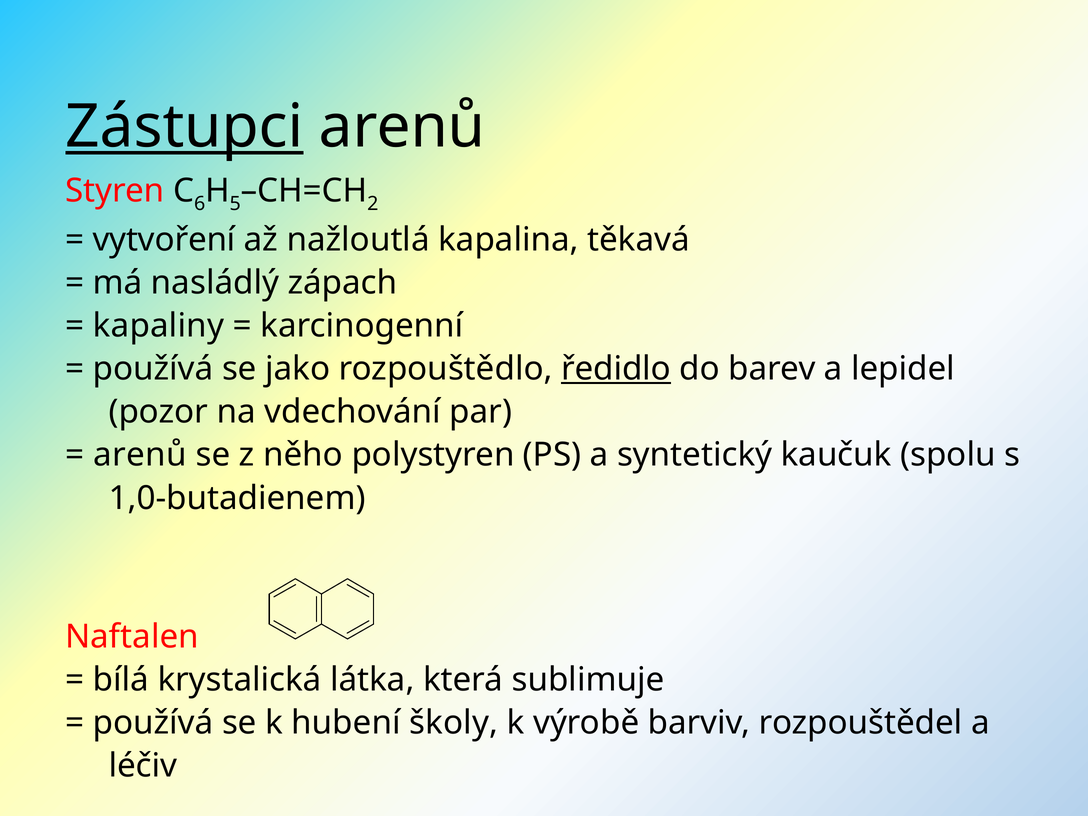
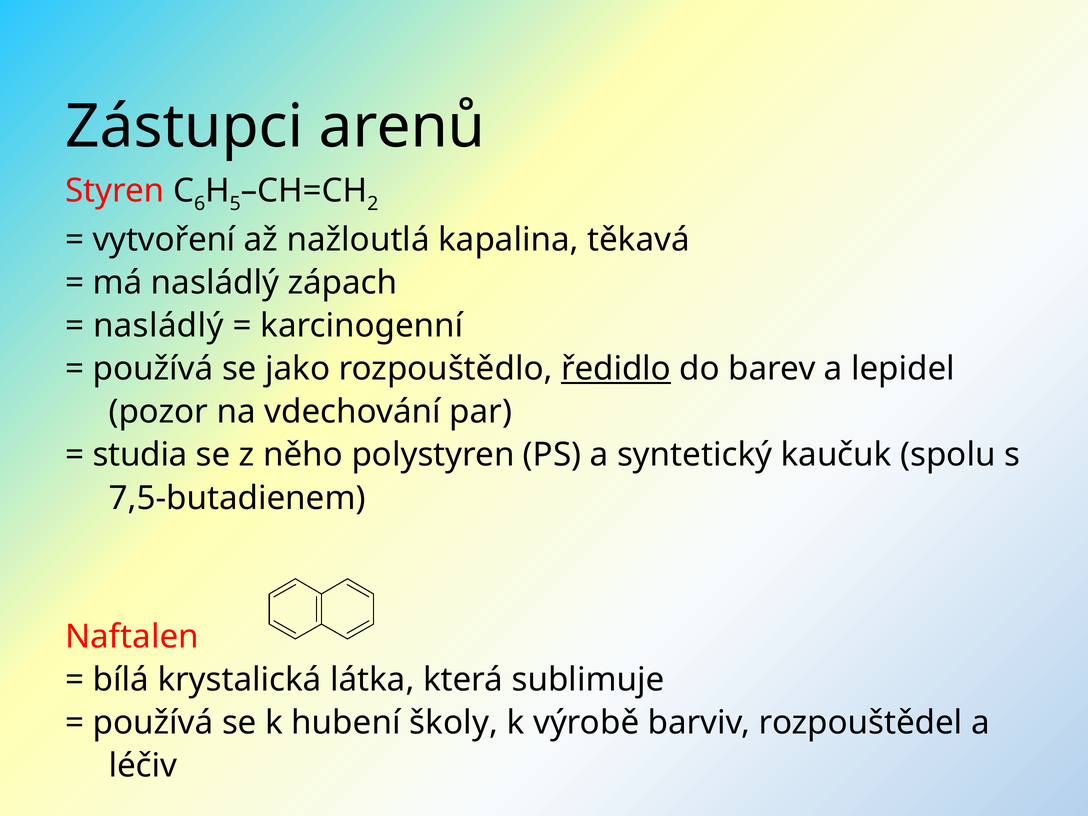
Zástupci underline: present -> none
kapaliny at (158, 326): kapaliny -> nasládlý
arenů at (140, 455): arenů -> studia
1,0-butadienem: 1,0-butadienem -> 7,5-butadienem
